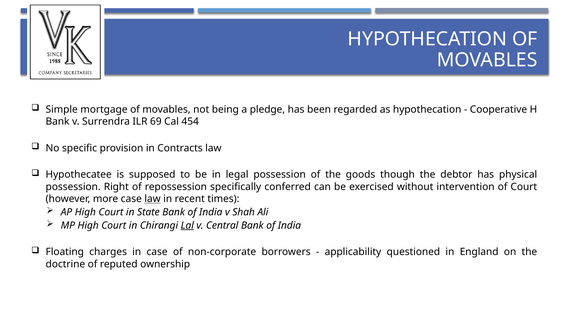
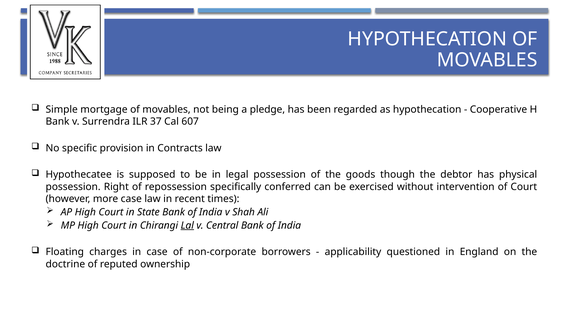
69: 69 -> 37
454: 454 -> 607
law at (153, 199) underline: present -> none
